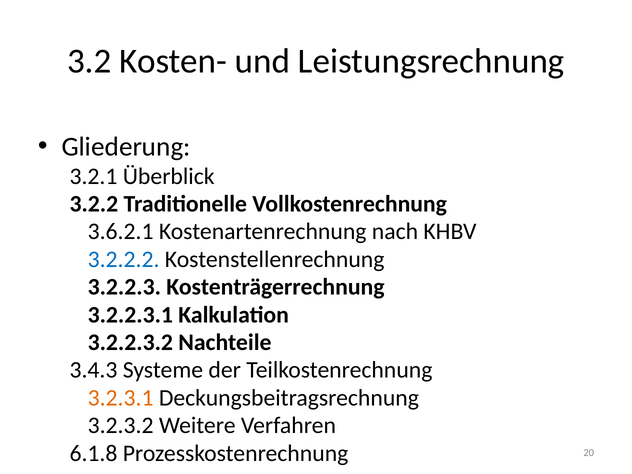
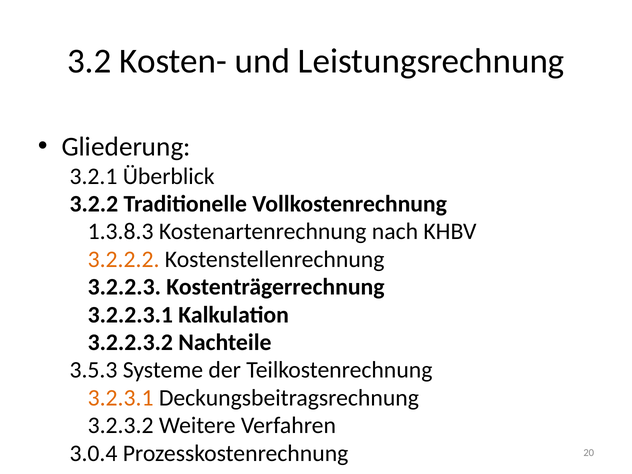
3.6.2.1: 3.6.2.1 -> 1.3.8.3
3.2.2.2 colour: blue -> orange
3.4.3: 3.4.3 -> 3.5.3
6.1.8: 6.1.8 -> 3.0.4
